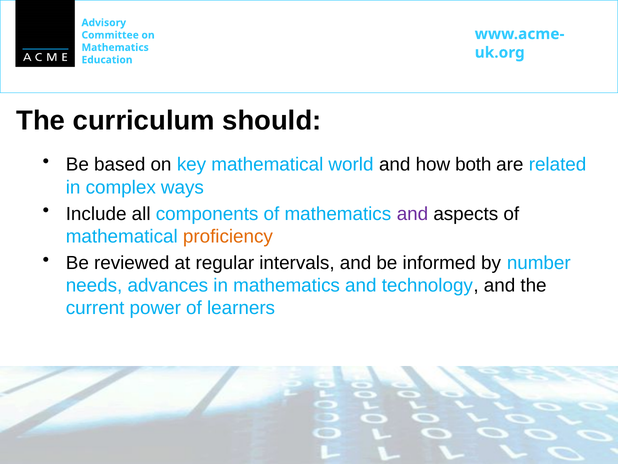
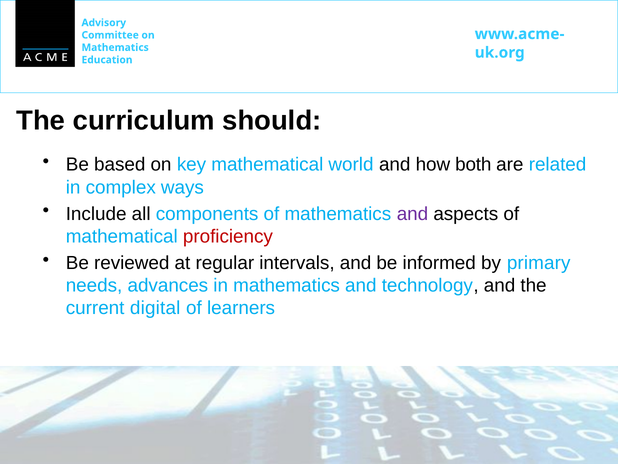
proficiency colour: orange -> red
number: number -> primary
power: power -> digital
